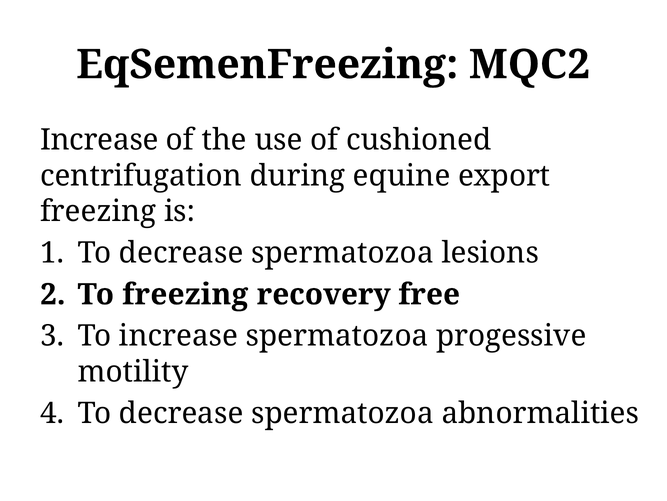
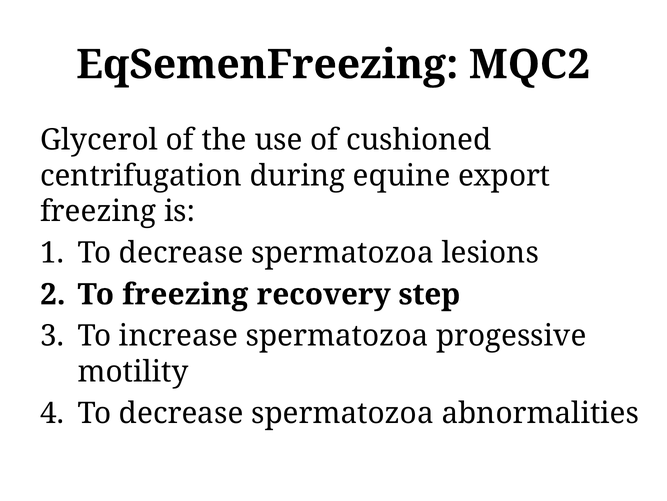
Increase at (99, 140): Increase -> Glycerol
free: free -> step
